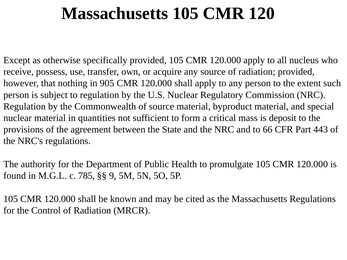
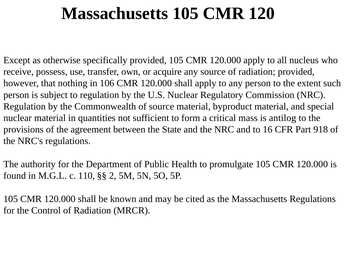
905: 905 -> 106
deposit: deposit -> antilog
66: 66 -> 16
443: 443 -> 918
785: 785 -> 110
9: 9 -> 2
